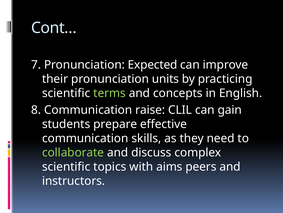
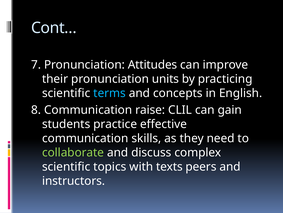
Expected: Expected -> Attitudes
terms colour: light green -> light blue
prepare: prepare -> practice
aims: aims -> texts
